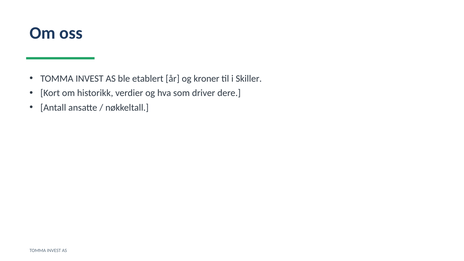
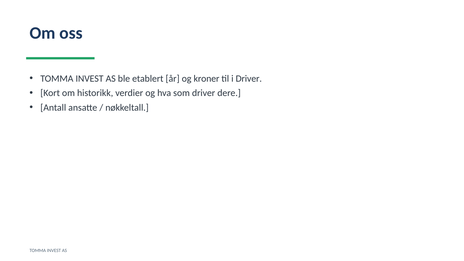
i Skiller: Skiller -> Driver
